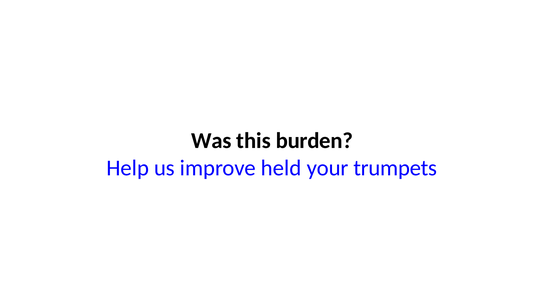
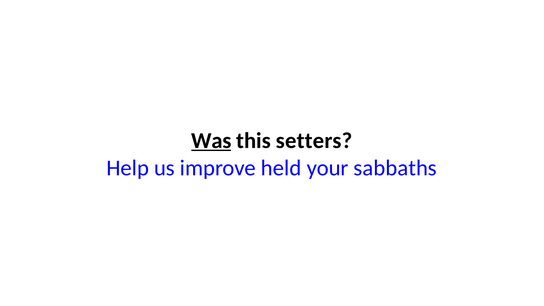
Was underline: none -> present
burden: burden -> setters
trumpets: trumpets -> sabbaths
